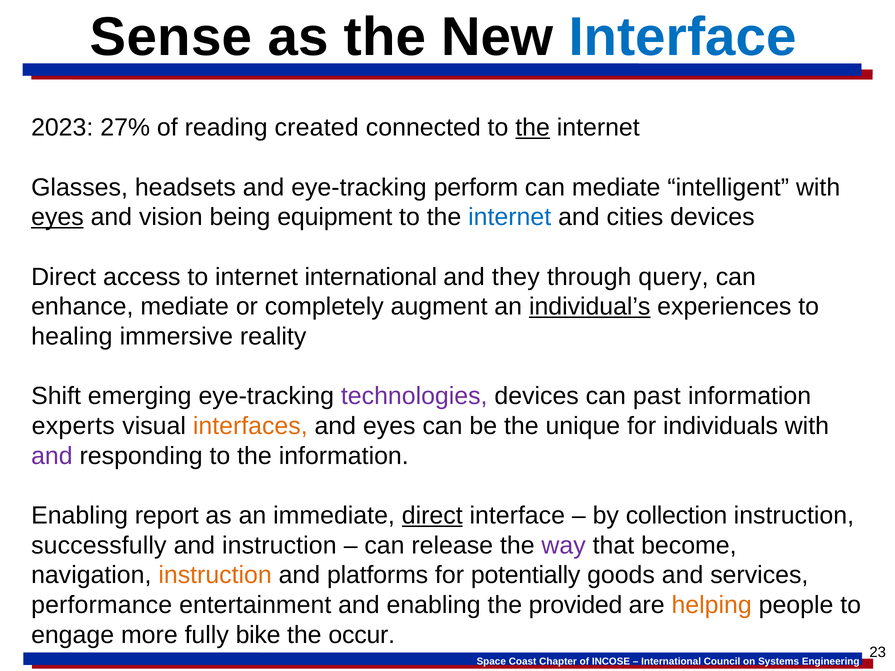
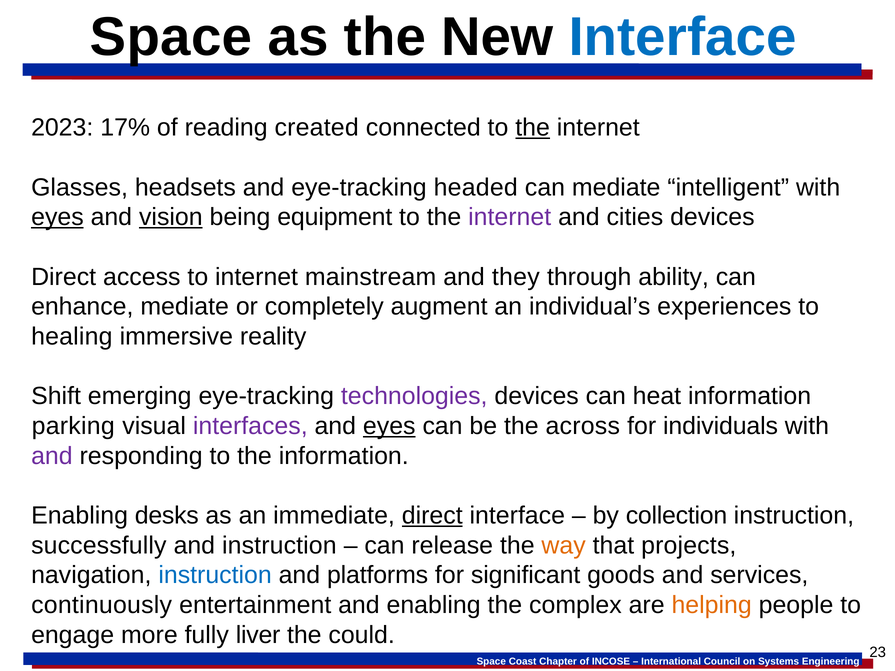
Sense at (171, 37): Sense -> Space
27%: 27% -> 17%
perform: perform -> headed
vision underline: none -> present
internet at (510, 217) colour: blue -> purple
internet international: international -> mainstream
query: query -> ability
individual’s underline: present -> none
past: past -> heat
experts: experts -> parking
interfaces colour: orange -> purple
eyes at (389, 426) underline: none -> present
unique: unique -> across
report: report -> desks
way colour: purple -> orange
become: become -> projects
instruction at (215, 575) colour: orange -> blue
potentially: potentially -> significant
performance: performance -> continuously
provided: provided -> complex
bike: bike -> liver
occur: occur -> could
